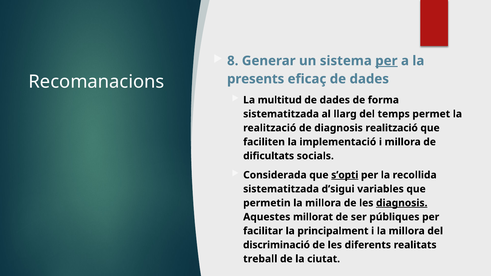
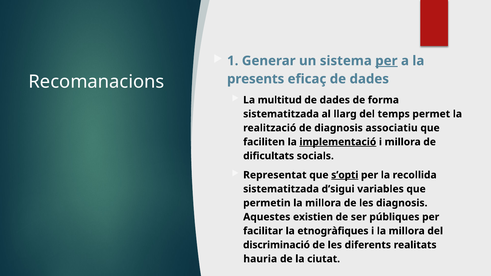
8: 8 -> 1
diagnosis realització: realització -> associatiu
implementació underline: none -> present
Considerada: Considerada -> Representat
diagnosis at (402, 203) underline: present -> none
millorat: millorat -> existien
principalment: principalment -> etnogràfiques
treball: treball -> hauria
